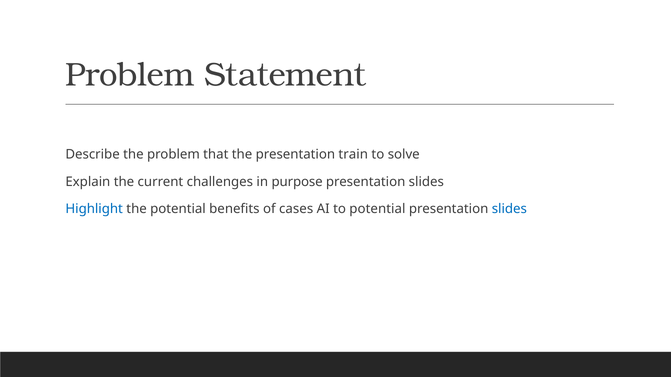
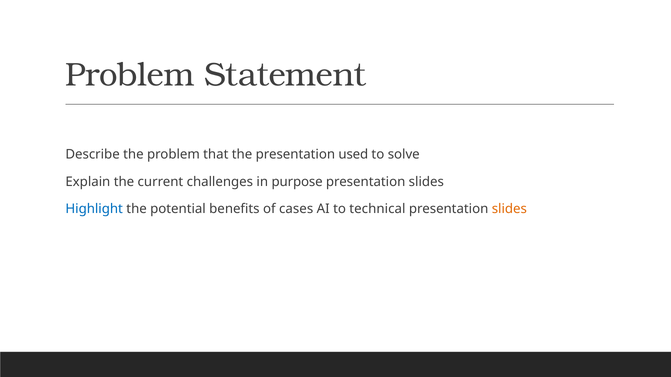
train: train -> used
to potential: potential -> technical
slides at (509, 209) colour: blue -> orange
